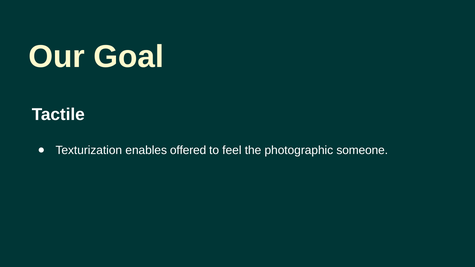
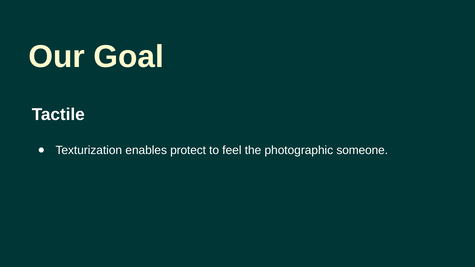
offered: offered -> protect
